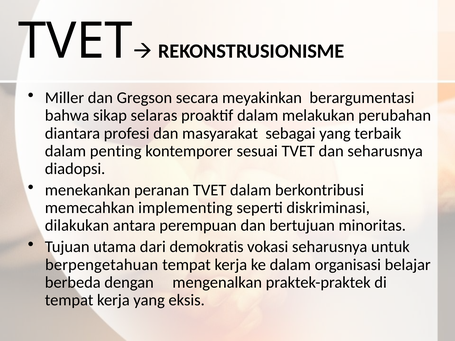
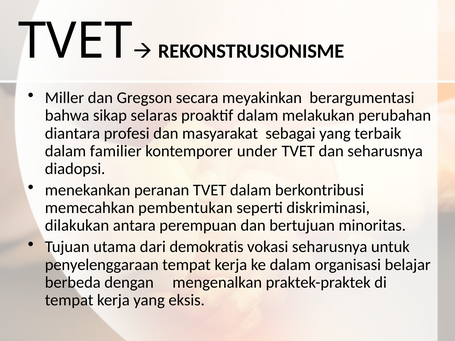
penting: penting -> familier
sesuai: sesuai -> under
implementing: implementing -> pembentukan
berpengetahuan: berpengetahuan -> penyelenggaraan
